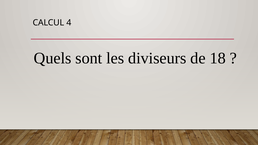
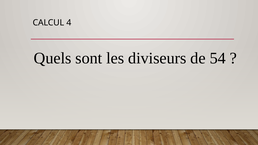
18: 18 -> 54
